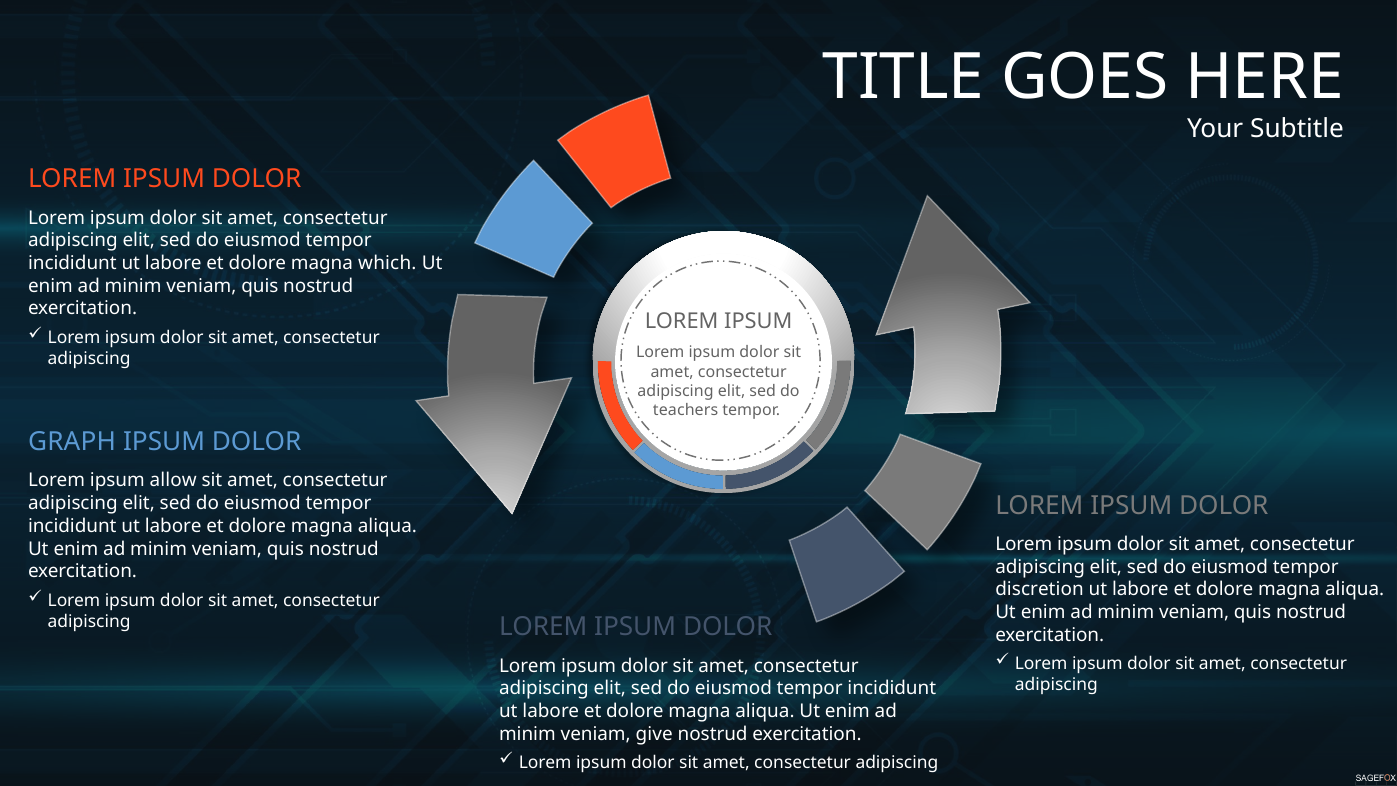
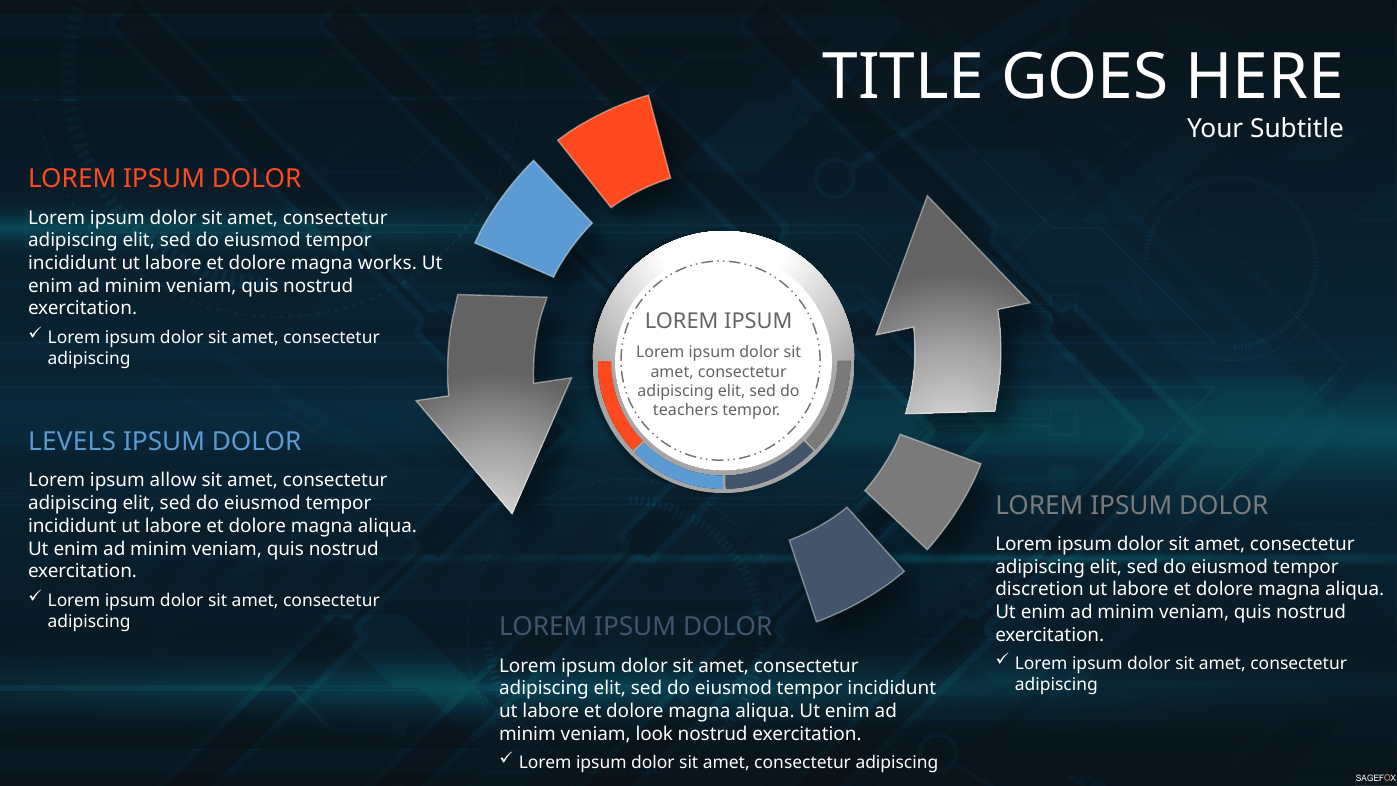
which: which -> works
GRAPH: GRAPH -> LEVELS
give: give -> look
